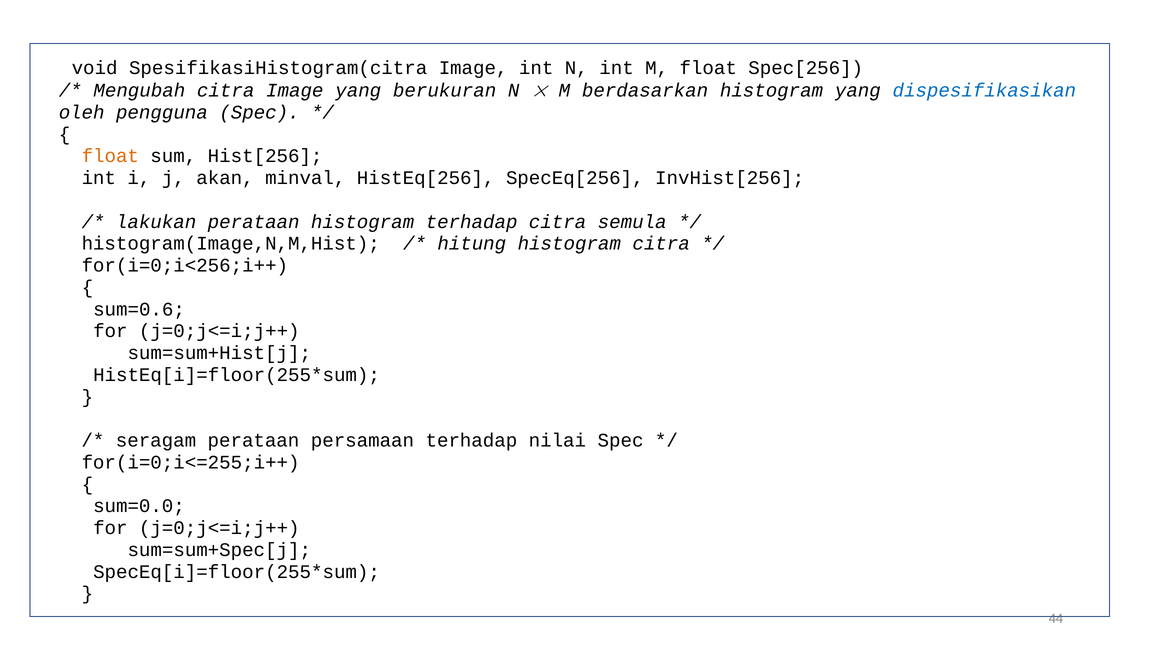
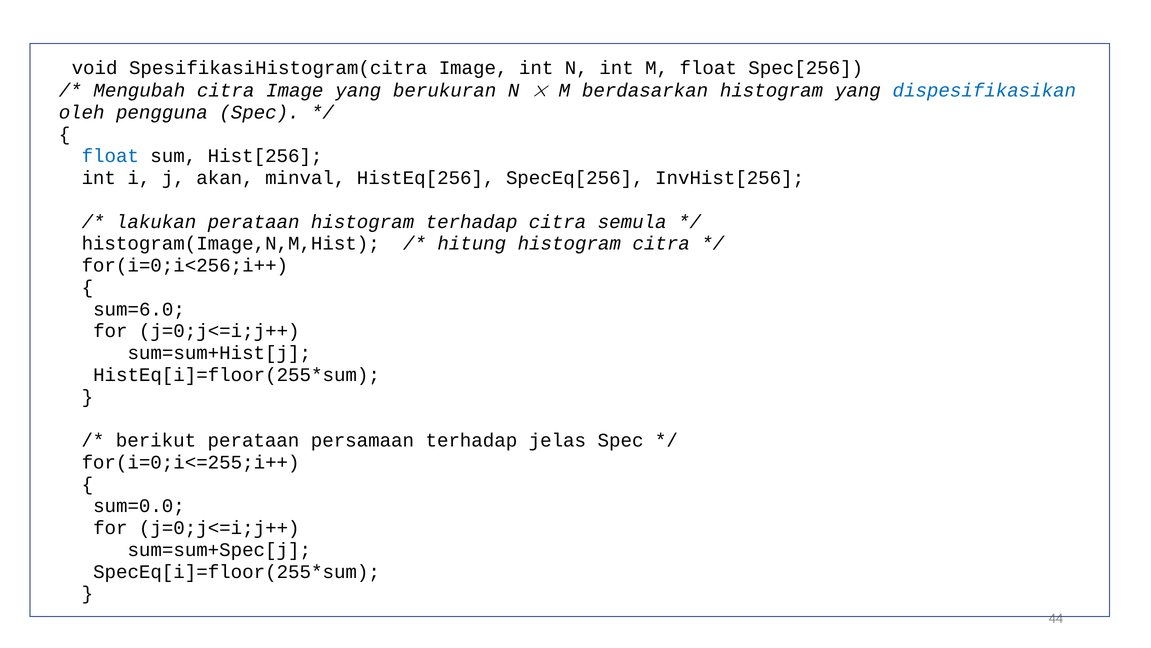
float at (110, 156) colour: orange -> blue
sum=0.6: sum=0.6 -> sum=6.0
seragam: seragam -> berikut
nilai: nilai -> jelas
